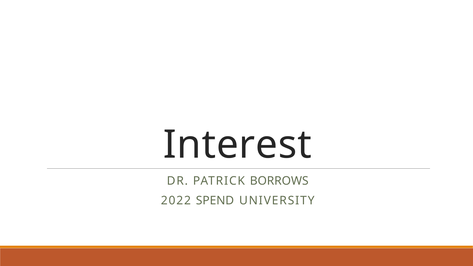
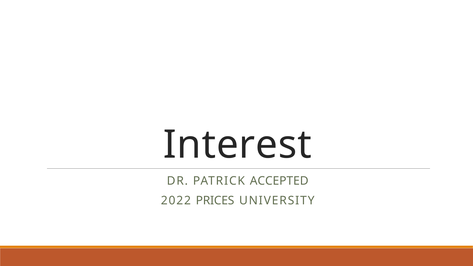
BORROWS: BORROWS -> ACCEPTED
SPEND: SPEND -> PRICES
